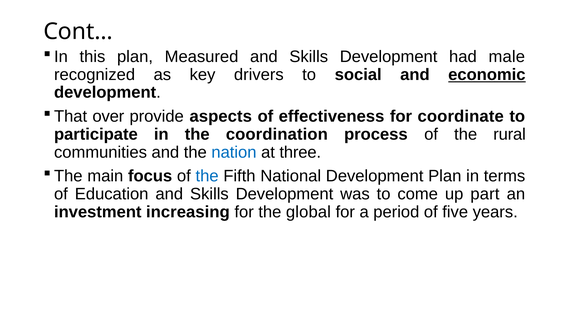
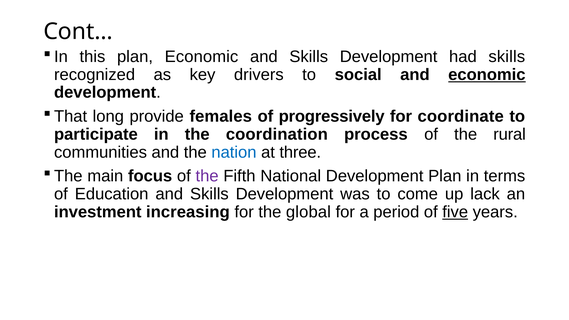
plan Measured: Measured -> Economic
had male: male -> skills
over: over -> long
aspects: aspects -> females
effectiveness: effectiveness -> progressively
the at (207, 176) colour: blue -> purple
part: part -> lack
five underline: none -> present
